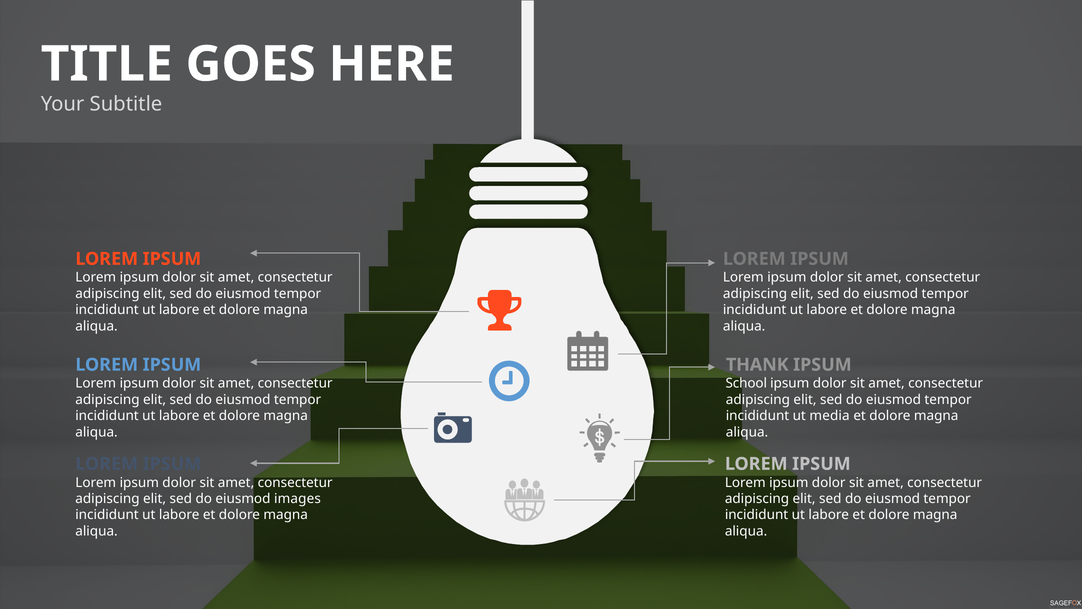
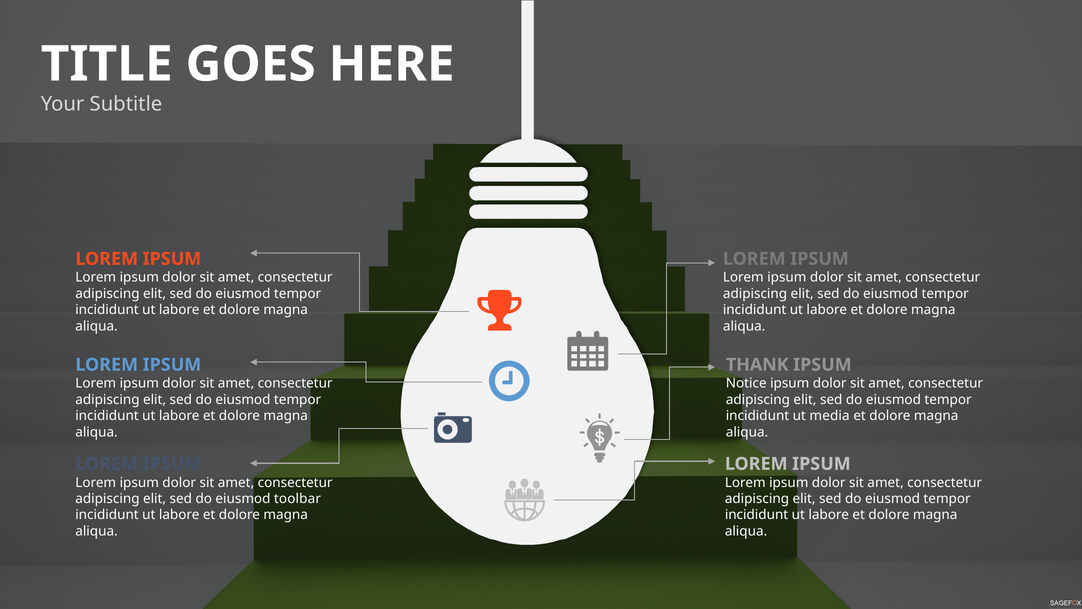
School: School -> Notice
images: images -> toolbar
